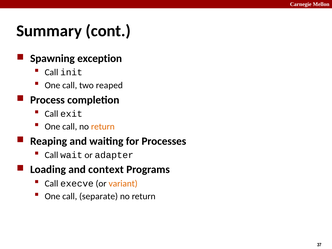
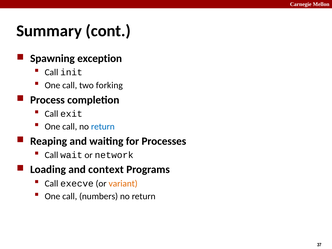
reaped: reaped -> forking
return at (103, 127) colour: orange -> blue
adapter: adapter -> network
separate: separate -> numbers
